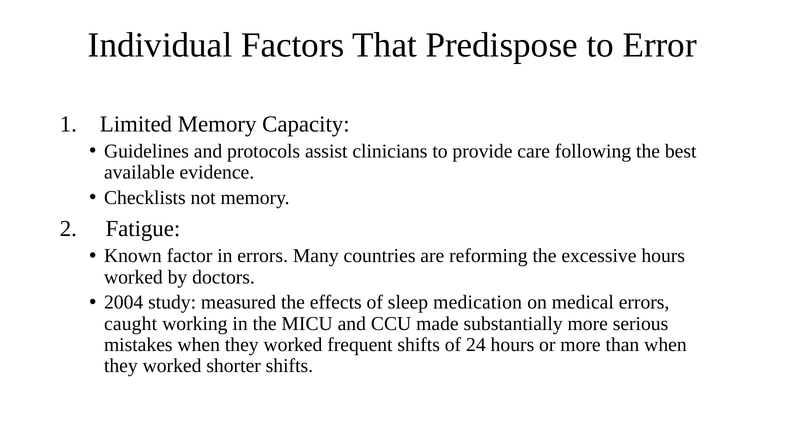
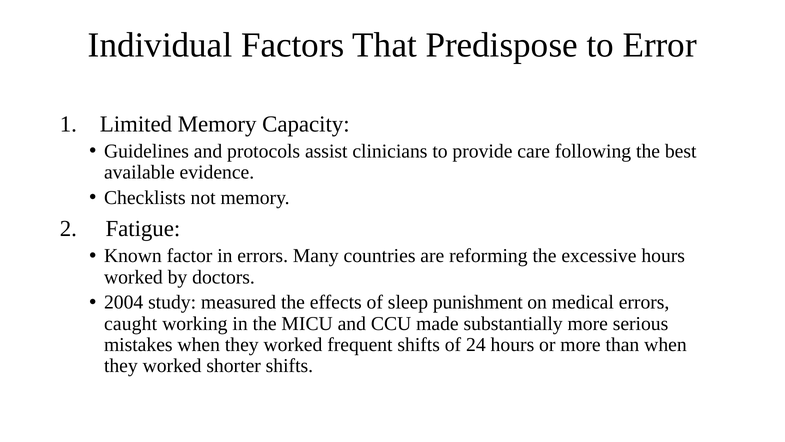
medication: medication -> punishment
